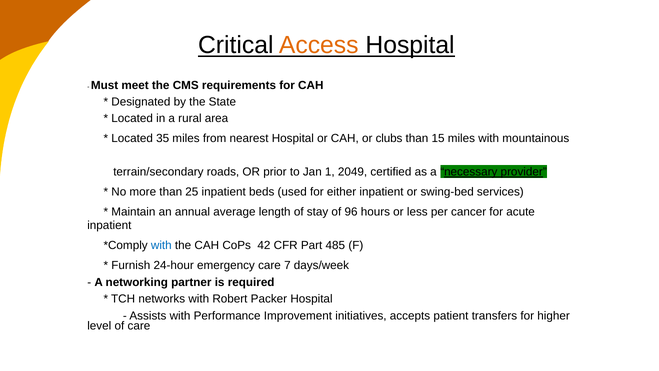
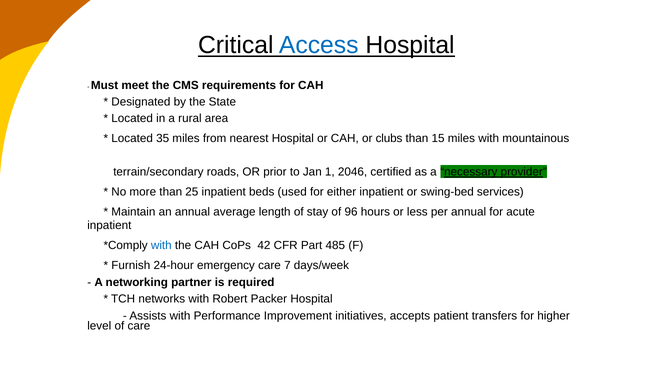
Access colour: orange -> blue
2049: 2049 -> 2046
per cancer: cancer -> annual
